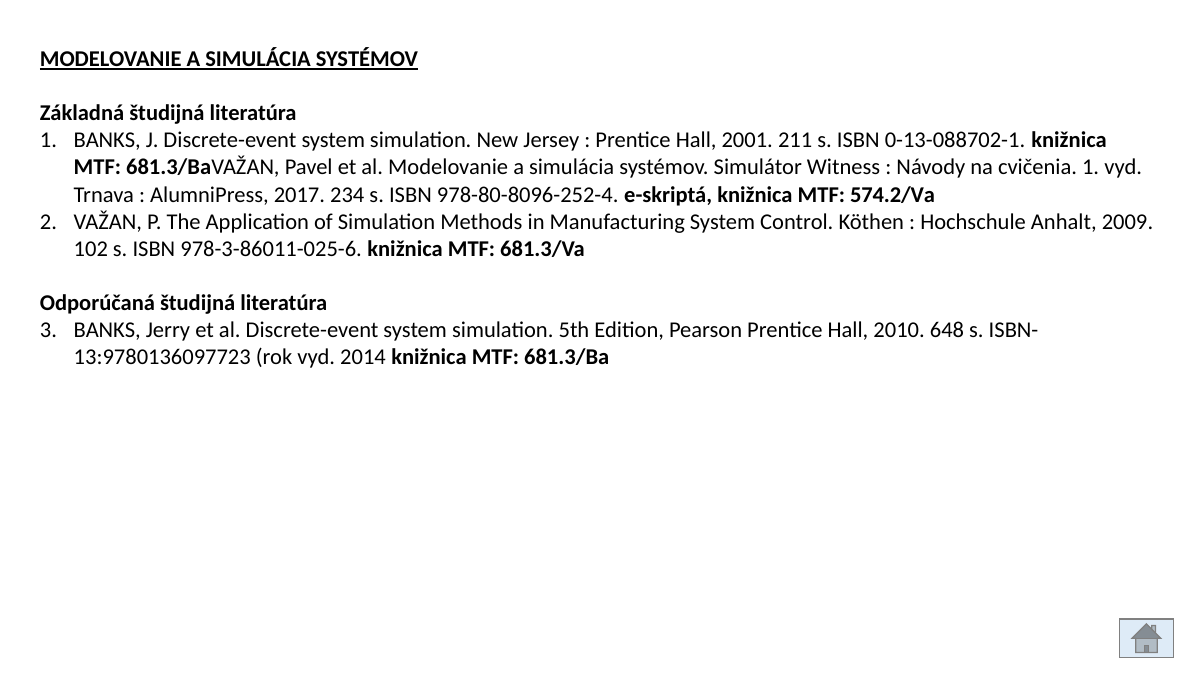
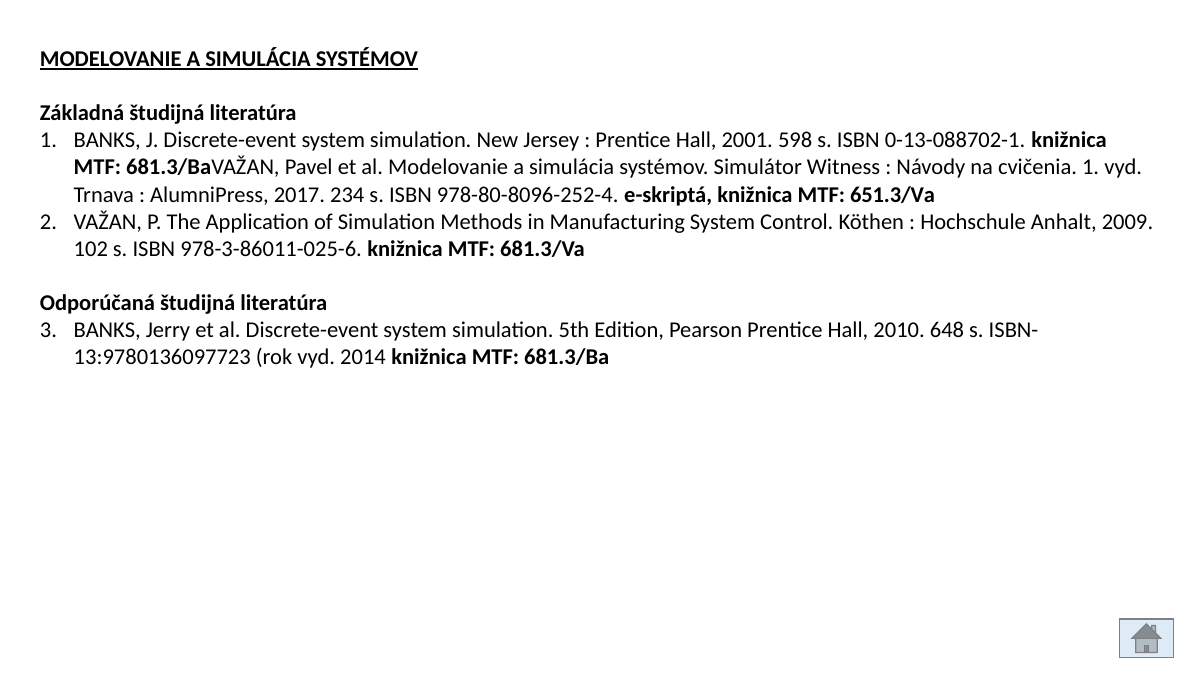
211: 211 -> 598
574.2/Va: 574.2/Va -> 651.3/Va
